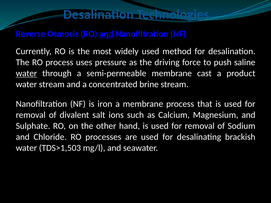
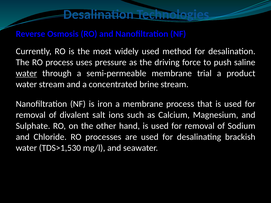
and at (106, 34) underline: present -> none
cast: cast -> trial
TDS>1,503: TDS>1,503 -> TDS>1,530
